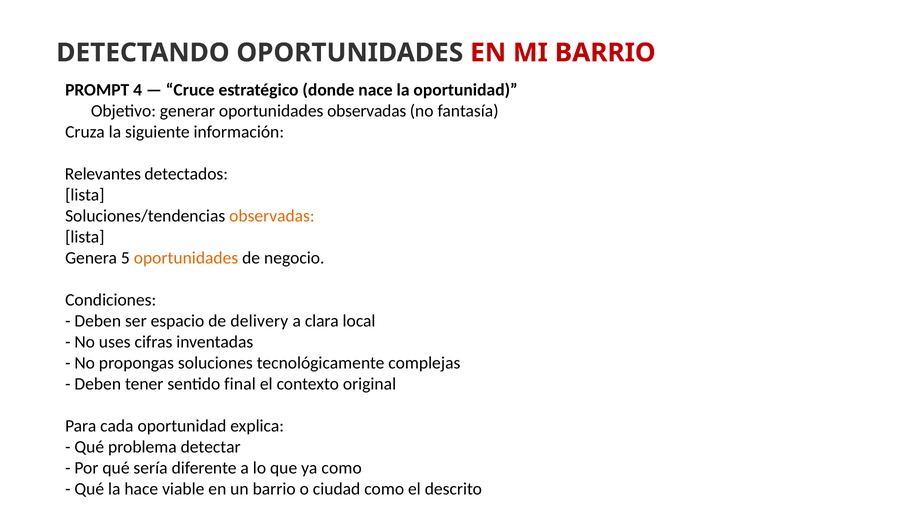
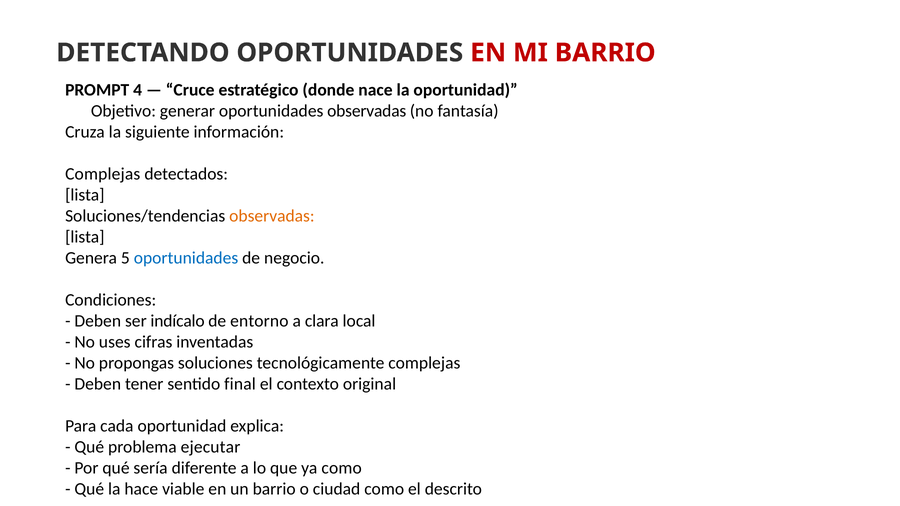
Relevantes at (103, 174): Relevantes -> Complejas
oportunidades at (186, 258) colour: orange -> blue
espacio: espacio -> indícalo
delivery: delivery -> entorno
detectar: detectar -> ejecutar
